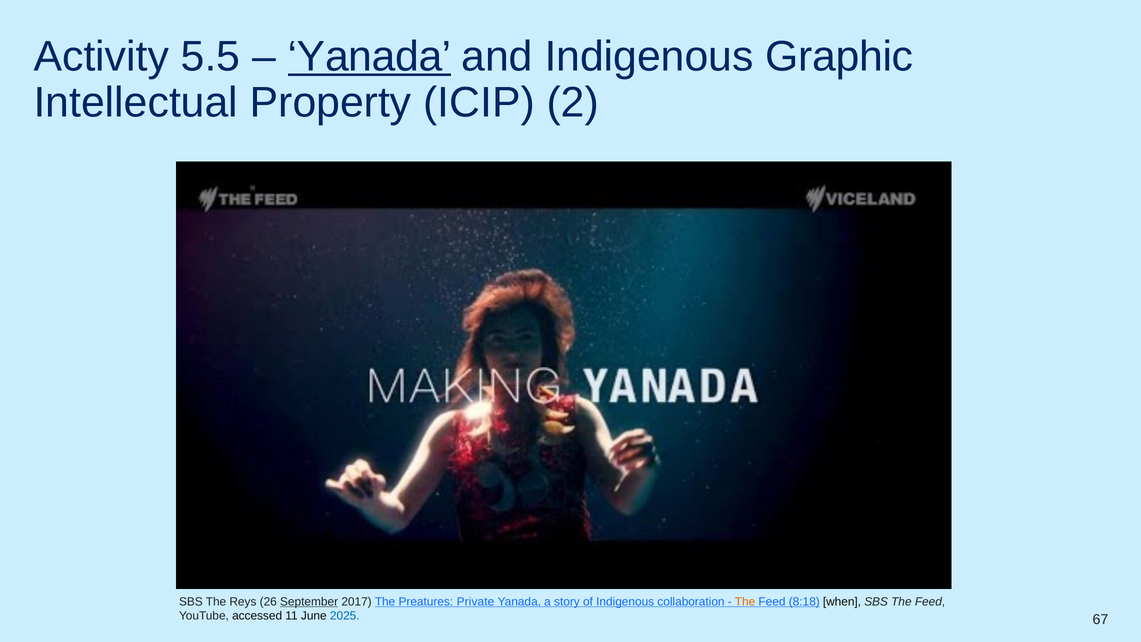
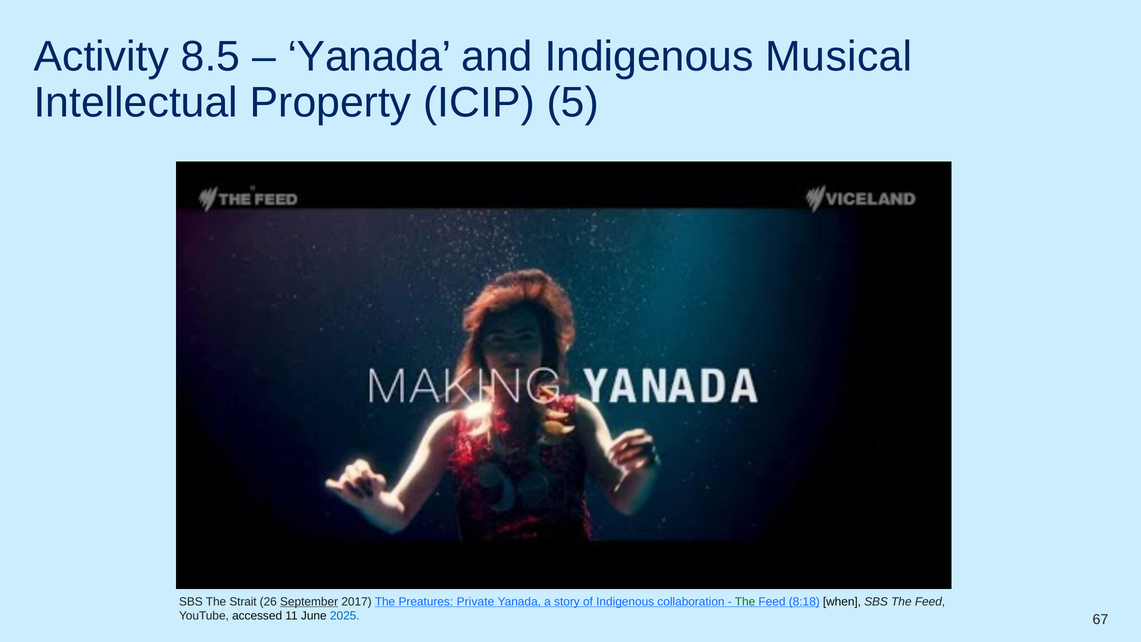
5.5: 5.5 -> 8.5
Yanada at (370, 57) underline: present -> none
Graphic: Graphic -> Musical
2: 2 -> 5
Reys: Reys -> Strait
The at (745, 601) colour: orange -> green
